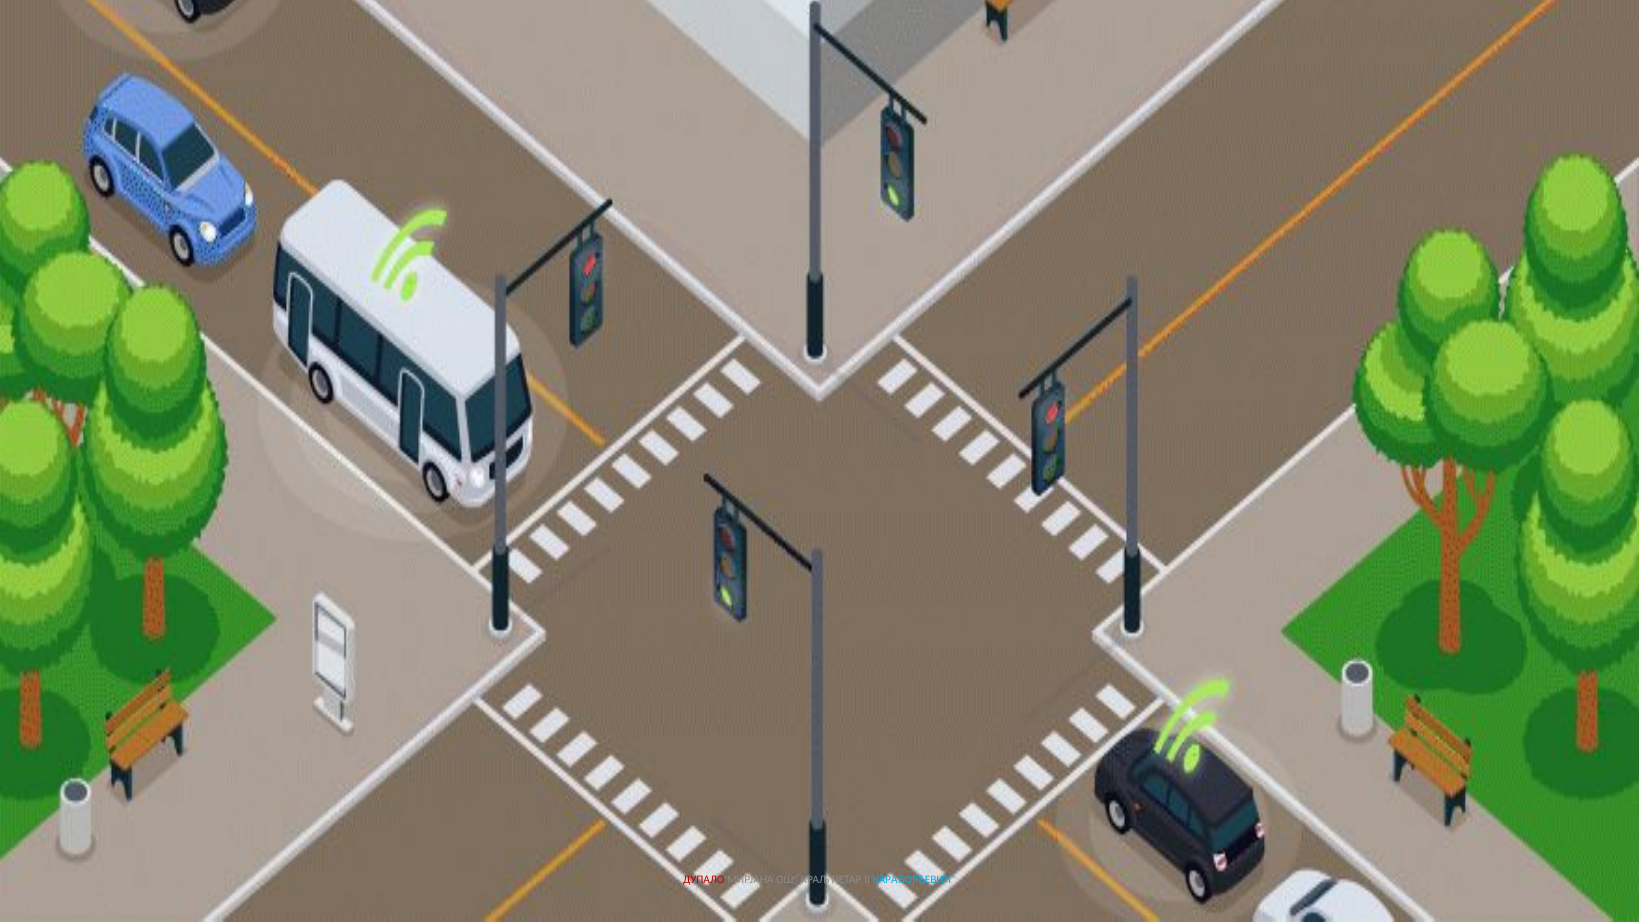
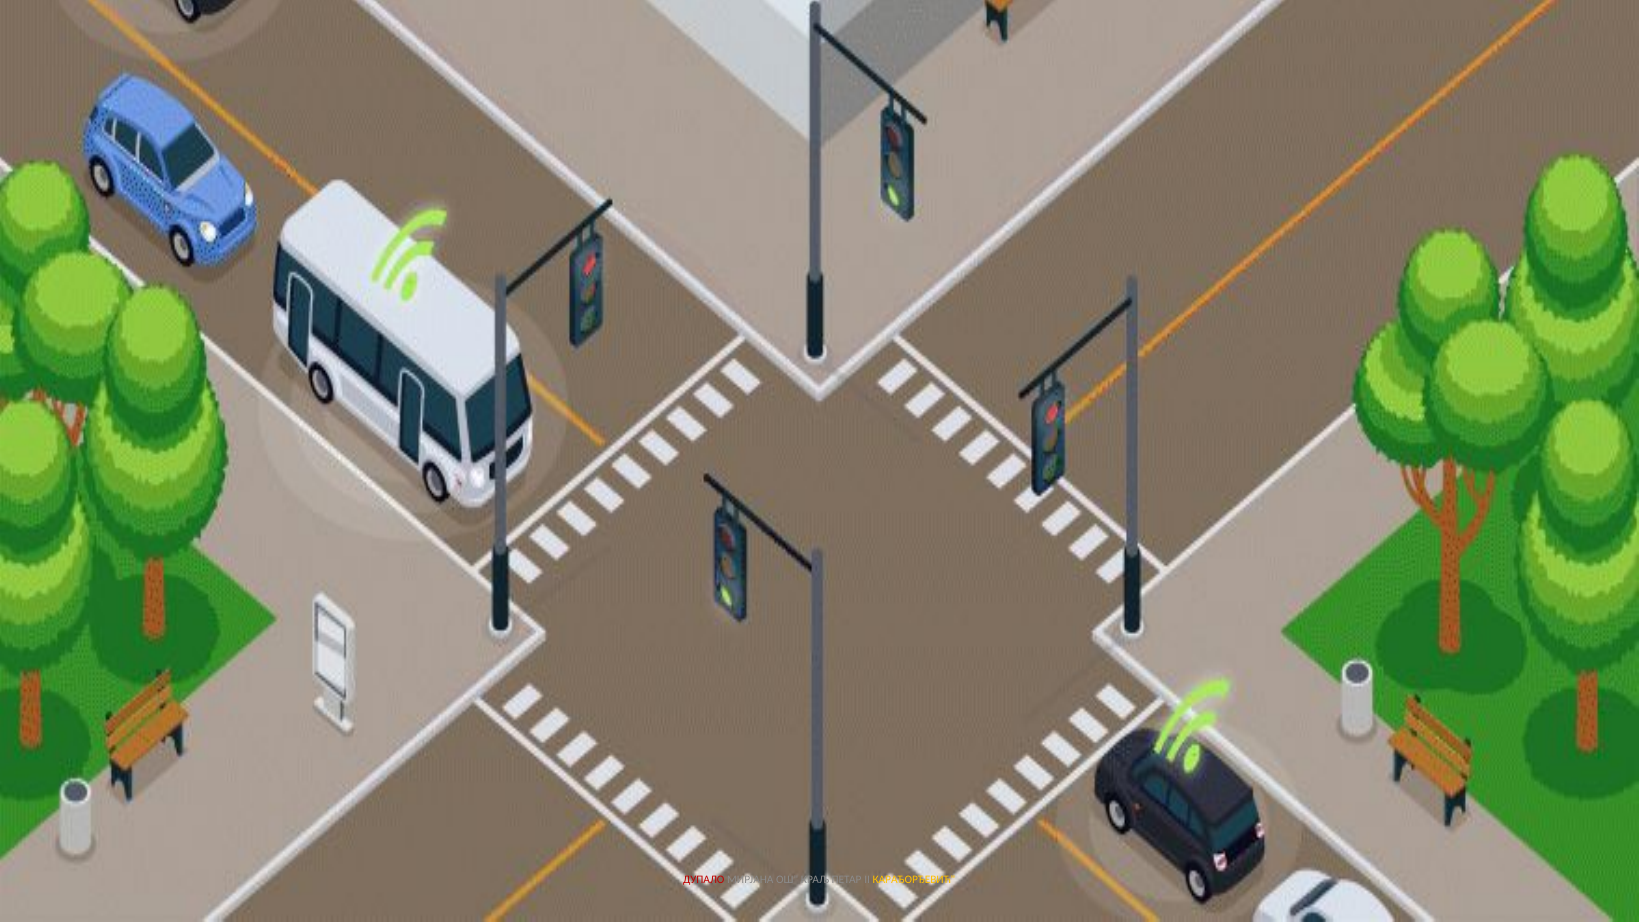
КАРАЂОРЂЕВИЋ colour: light blue -> yellow
